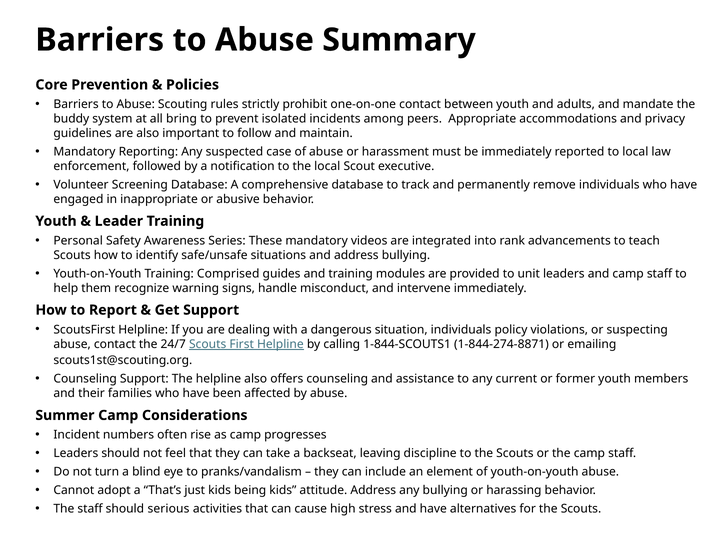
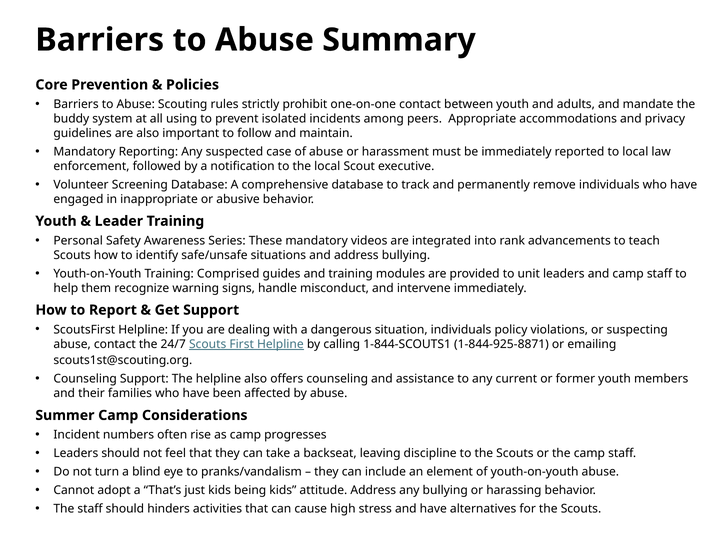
bring: bring -> using
1-844-274-8871: 1-844-274-8871 -> 1-844-925-8871
serious: serious -> hinders
